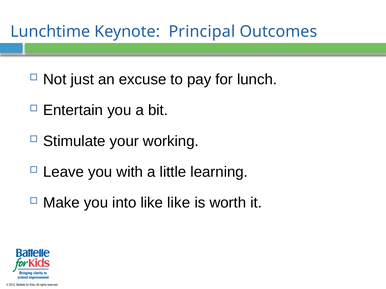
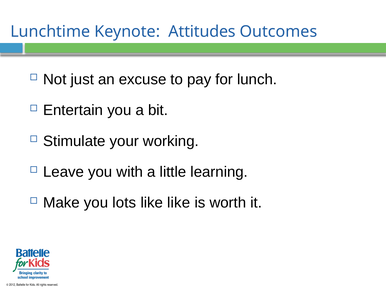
Principal: Principal -> Attitudes
into: into -> lots
